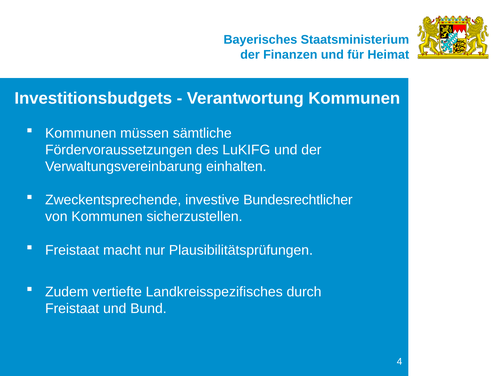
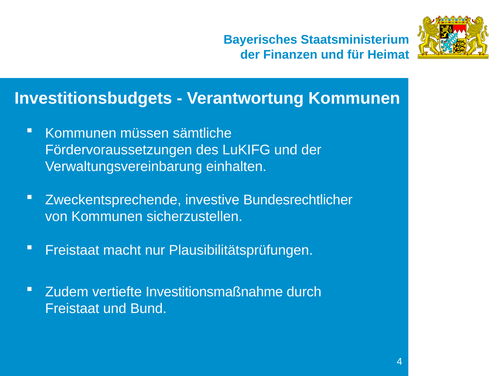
Landkreisspezifisches: Landkreisspezifisches -> Investitionsmaßnahme
